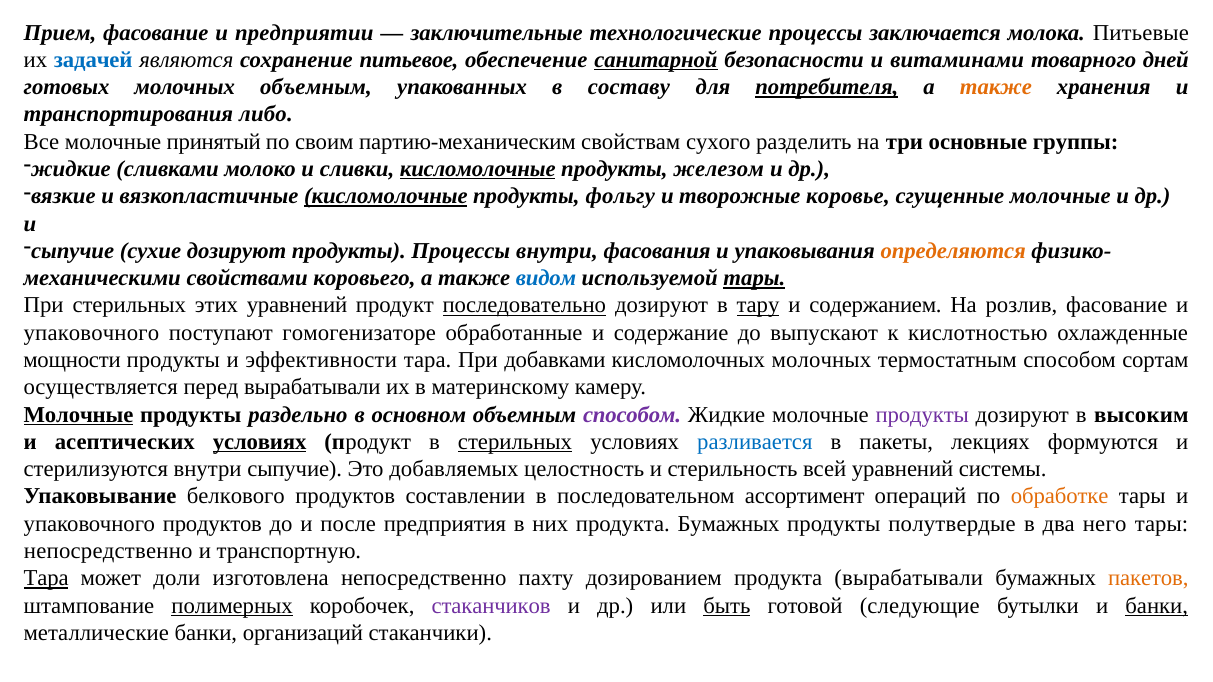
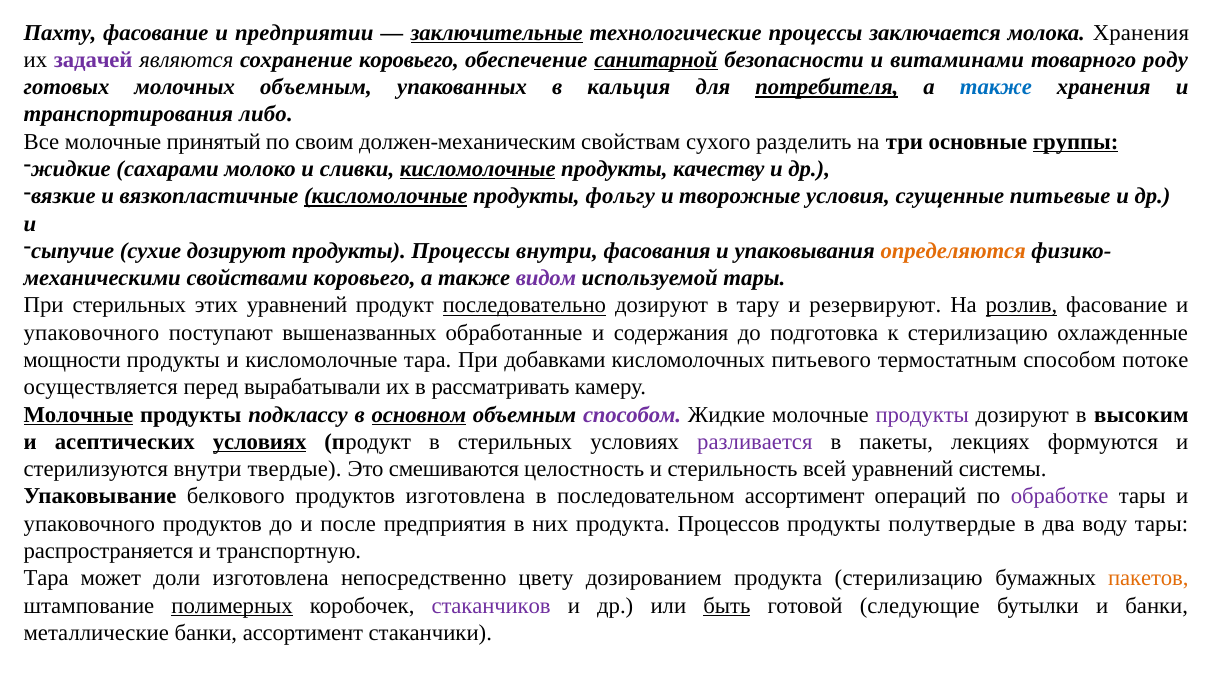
Прием: Прием -> Пахту
заключительные underline: none -> present
молока Питьевые: Питьевые -> Хранения
задачей colour: blue -> purple
сохранение питьевое: питьевое -> коровьего
дней: дней -> роду
составу: составу -> кальция
также at (996, 87) colour: orange -> blue
партию-механическим: партию-механическим -> должен-механическим
группы underline: none -> present
сливками: сливками -> сахарами
железом: железом -> качеству
коровье: коровье -> условия
сгущенные молочные: молочные -> питьевые
видом colour: blue -> purple
тары at (754, 278) underline: present -> none
тару underline: present -> none
содержанием: содержанием -> резервируют
розлив underline: none -> present
гомогенизаторе: гомогенизаторе -> вышеназванных
содержание: содержание -> содержания
выпускают: выпускают -> подготовка
к кислотностью: кислотностью -> стерилизацию
и эффективности: эффективности -> кисломолочные
кисломолочных молочных: молочных -> питьевого
сортам: сортам -> потоке
материнскому: материнскому -> рассматривать
раздельно: раздельно -> подклассу
основном underline: none -> present
стерильных at (515, 442) underline: present -> none
разливается colour: blue -> purple
внутри сыпучие: сыпучие -> твердые
добавляемых: добавляемых -> смешиваются
продуктов составлении: составлении -> изготовлена
обработке colour: orange -> purple
продукта Бумажных: Бумажных -> Процессов
него: него -> воду
непосредственно at (108, 551): непосредственно -> распространяется
Тара at (46, 578) underline: present -> none
пахту: пахту -> цвету
продукта вырабатывали: вырабатывали -> стерилизацию
банки at (1157, 606) underline: present -> none
банки организаций: организаций -> ассортимент
